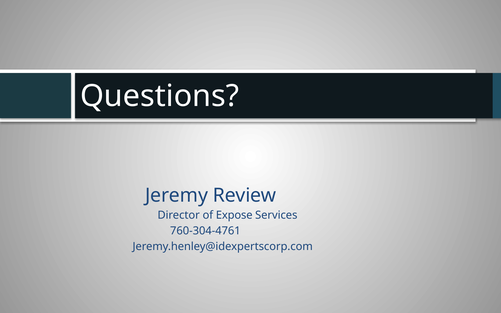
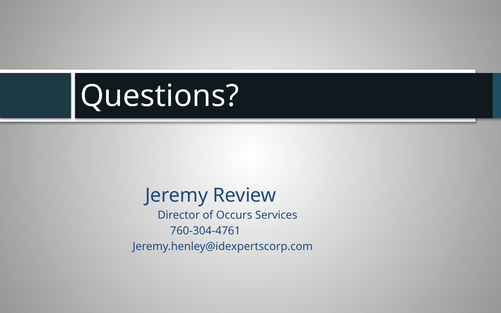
Expose: Expose -> Occurs
